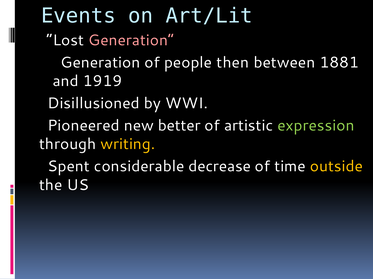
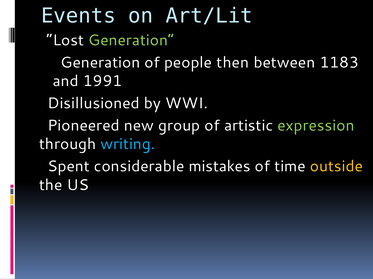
Generation colour: pink -> light green
1881: 1881 -> 1183
1919: 1919 -> 1991
better: better -> group
writing colour: yellow -> light blue
decrease: decrease -> mistakes
